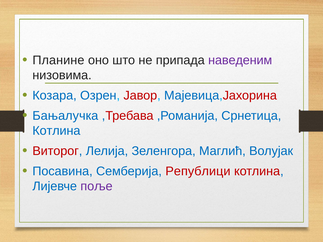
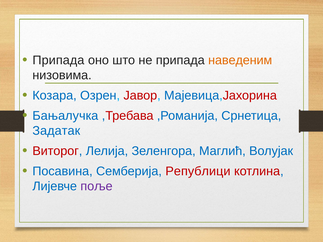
Планине at (58, 60): Планине -> Припада
наведеним colour: purple -> orange
Котлина at (56, 131): Котлина -> Задатак
